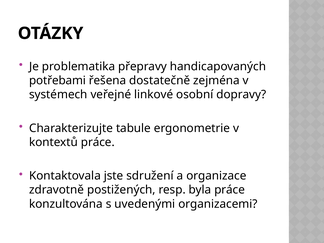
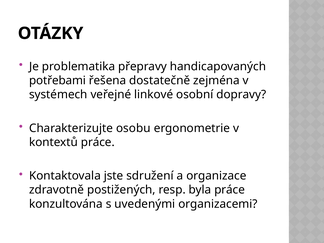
tabule: tabule -> osobu
